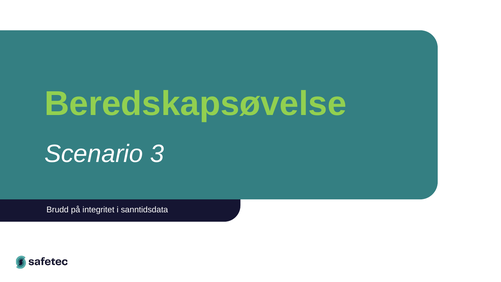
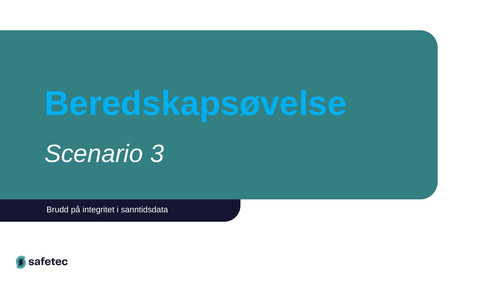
Beredskapsøvelse colour: light green -> light blue
